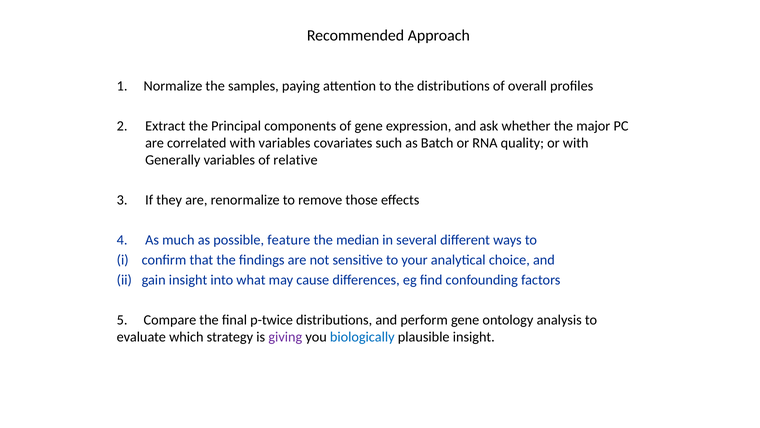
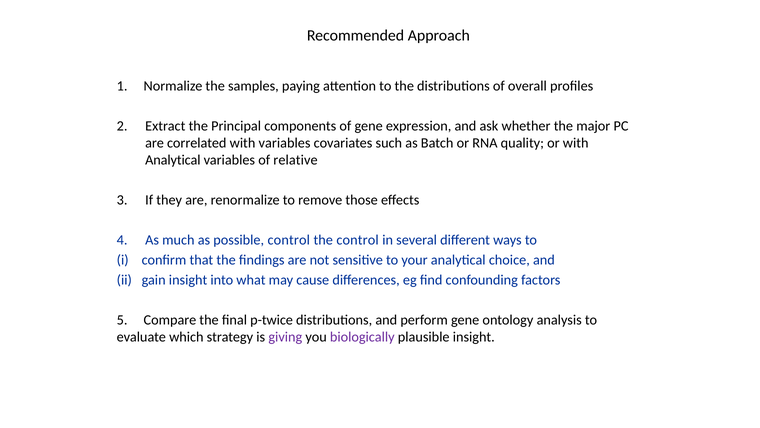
Generally at (173, 160): Generally -> Analytical
possible feature: feature -> control
the median: median -> control
biologically colour: blue -> purple
